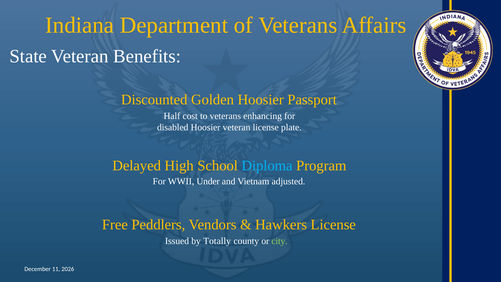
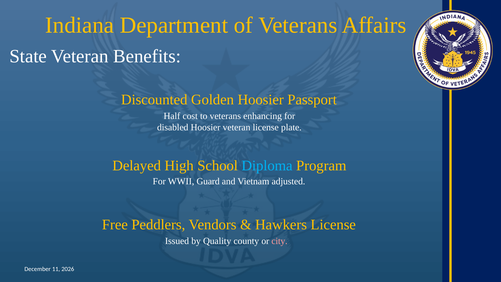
Under: Under -> Guard
Totally: Totally -> Quality
city colour: light green -> pink
